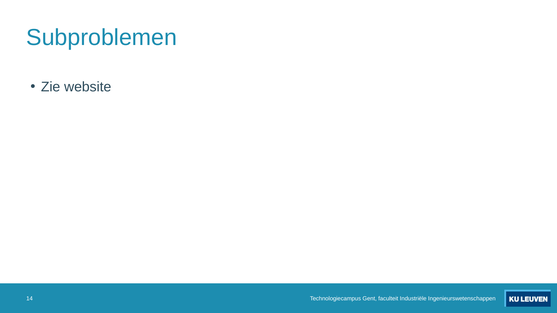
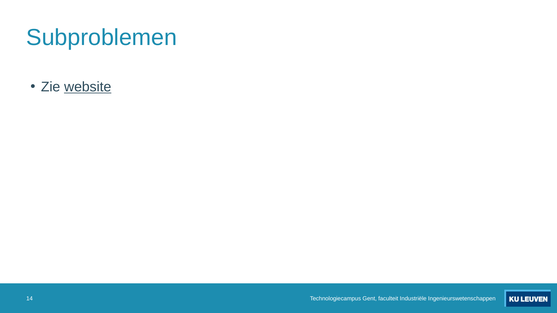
website underline: none -> present
